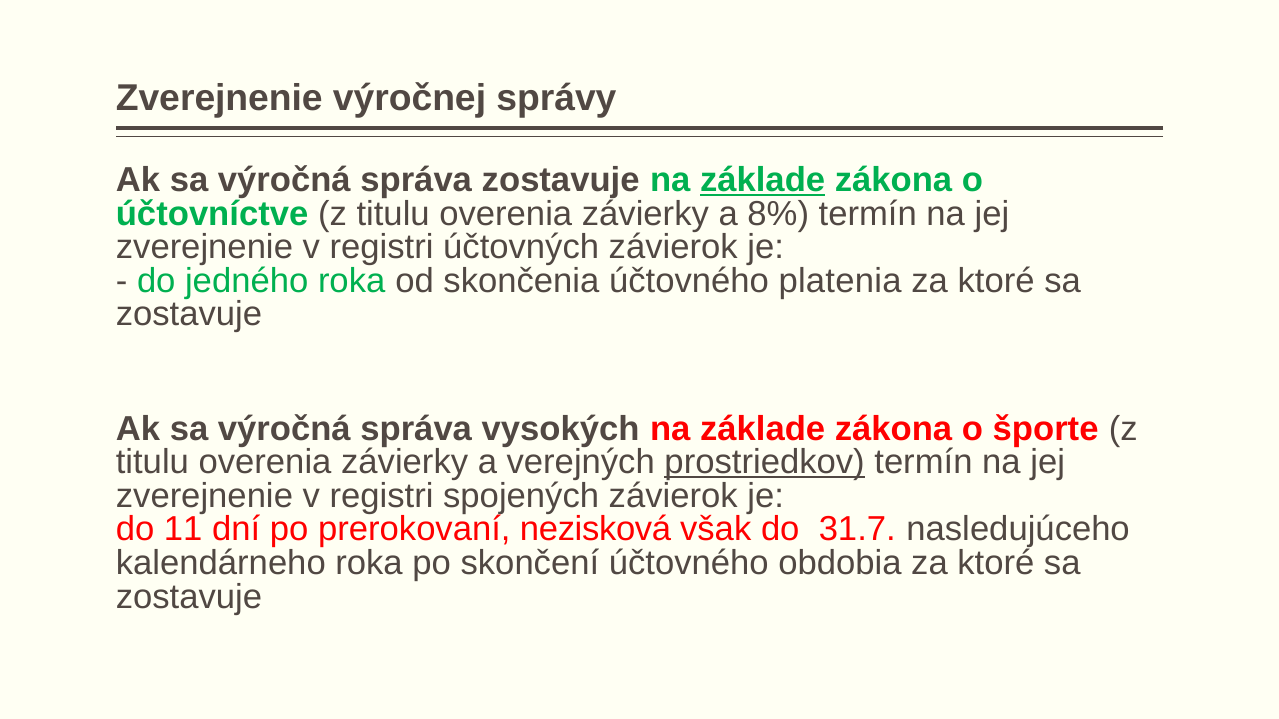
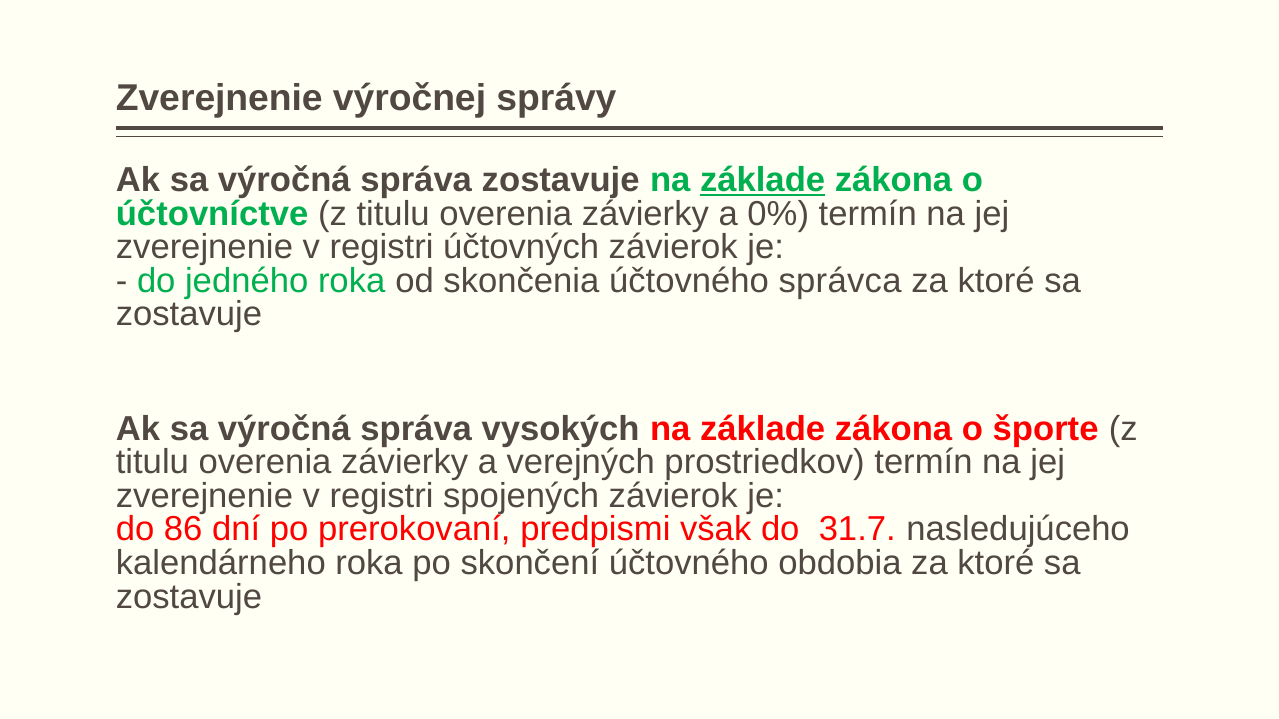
8%: 8% -> 0%
platenia: platenia -> správca
prostriedkov underline: present -> none
11: 11 -> 86
nezisková: nezisková -> predpismi
